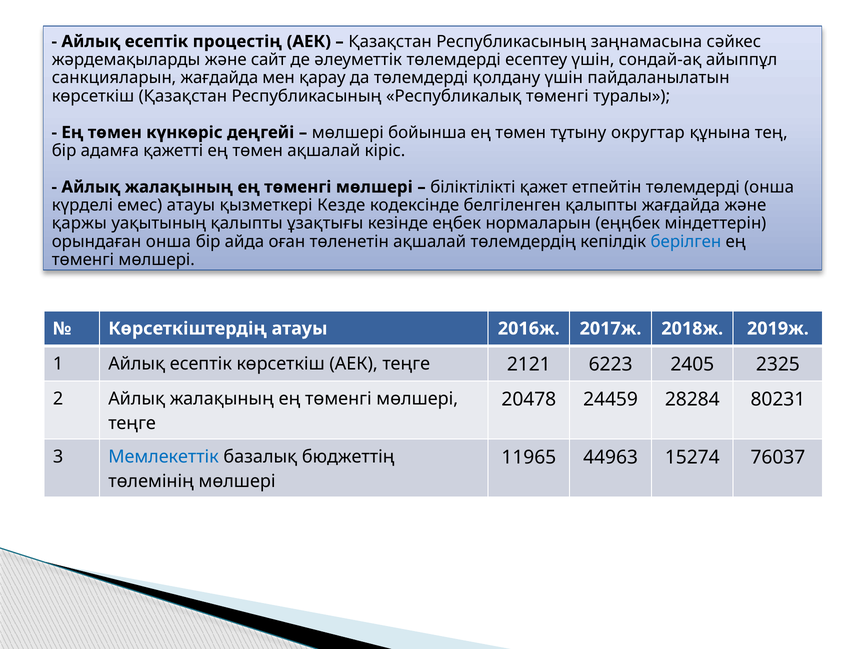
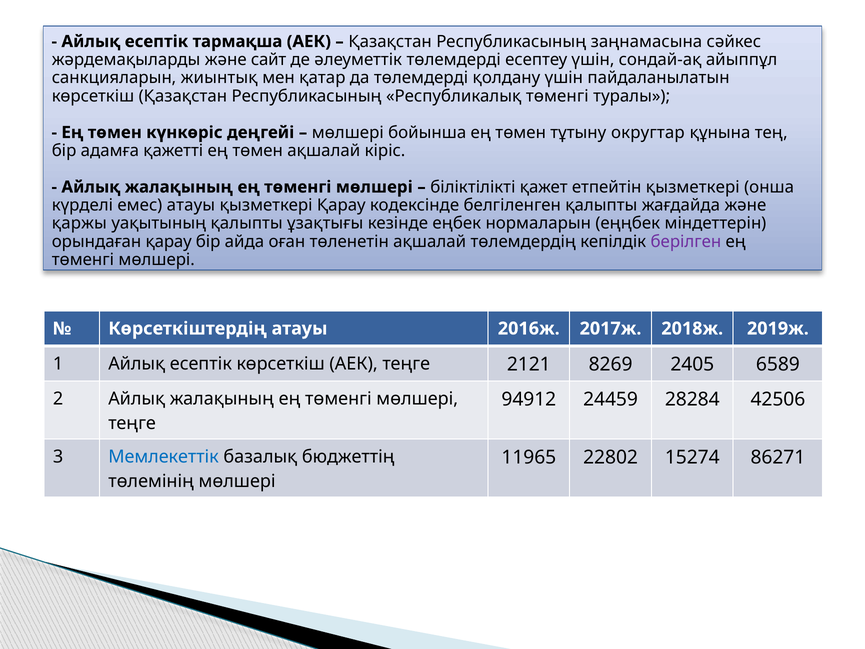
процестің: процестің -> тармақша
санкцияларын жағдайда: жағдайда -> жиынтық
қарау: қарау -> қатар
етпейтін төлемдерді: төлемдерді -> қызметкері
қызметкері Кезде: Кезде -> Қарау
орындаған онша: онша -> қарау
берілген colour: blue -> purple
6223: 6223 -> 8269
2325: 2325 -> 6589
20478: 20478 -> 94912
80231: 80231 -> 42506
44963: 44963 -> 22802
76037: 76037 -> 86271
